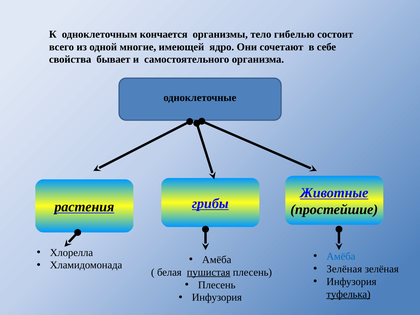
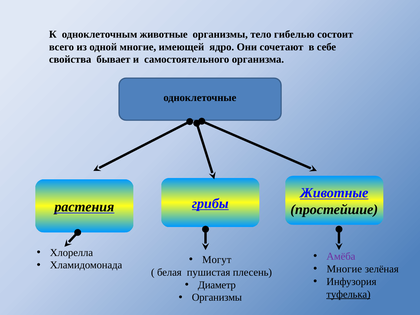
одноклеточным кончается: кончается -> животные
Амёба at (341, 256) colour: blue -> purple
Амёба at (217, 260): Амёба -> Могут
Зелёная at (344, 269): Зелёная -> Многие
пушистая underline: present -> none
Плесень at (217, 285): Плесень -> Диаметр
Инфузория at (217, 297): Инфузория -> Организмы
